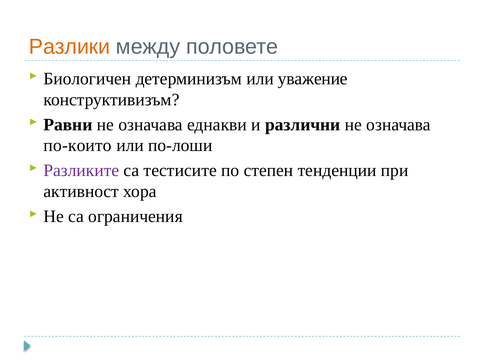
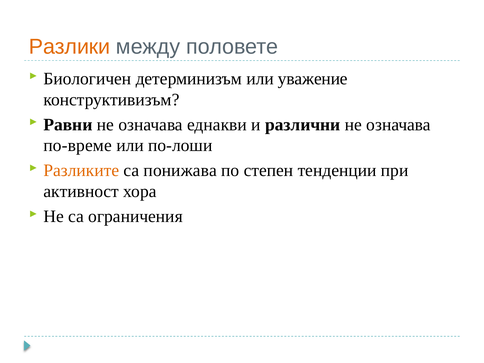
по-които: по-които -> по-време
Разликите colour: purple -> orange
тестисите: тестисите -> понижава
